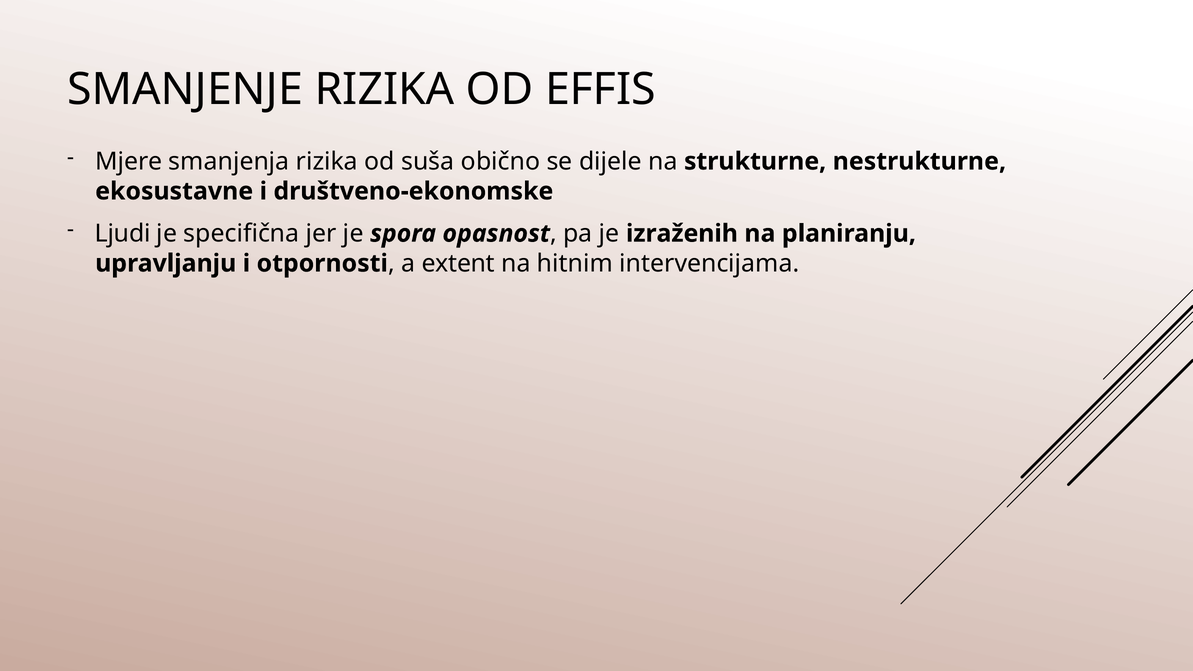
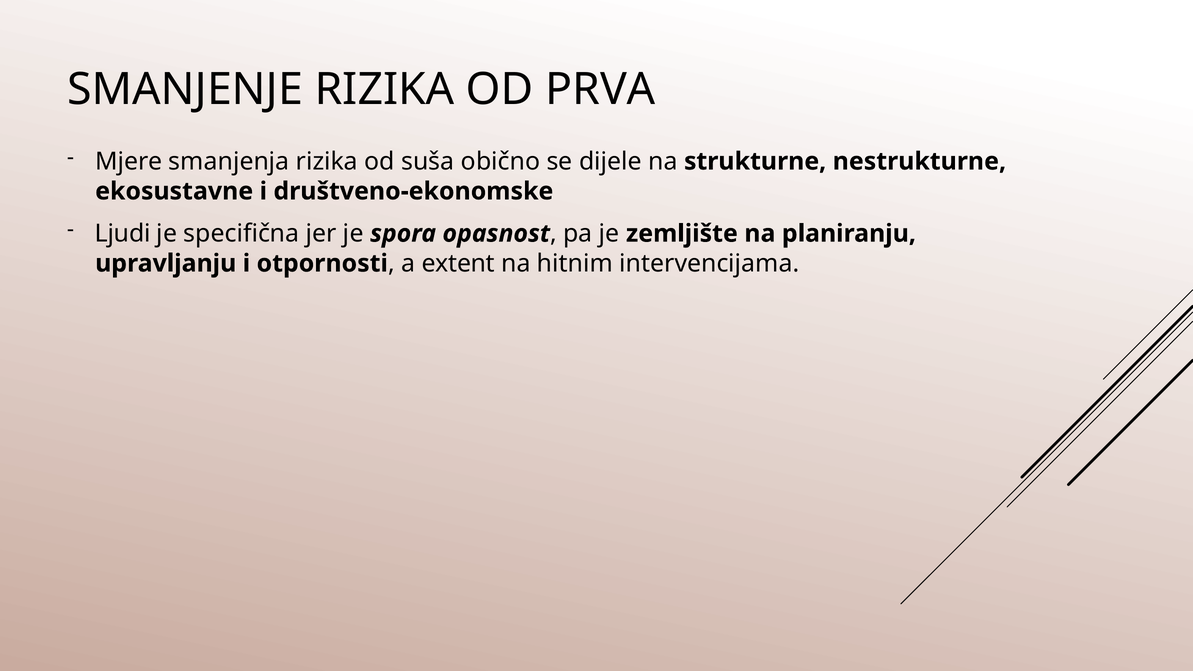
EFFIS: EFFIS -> PRVA
izraženih: izraženih -> zemljište
